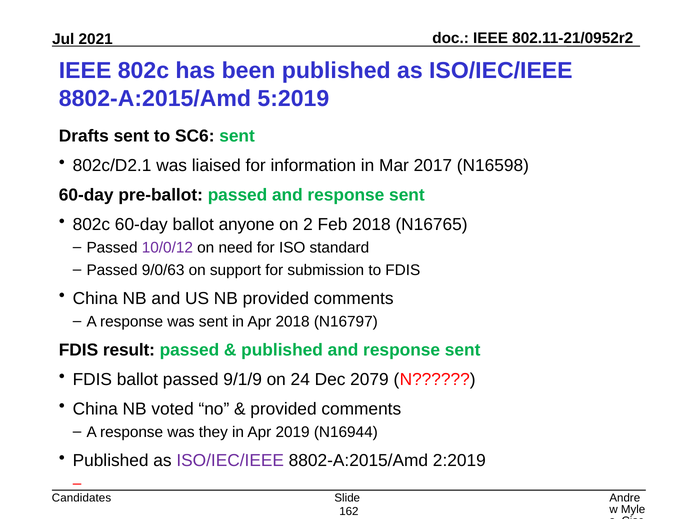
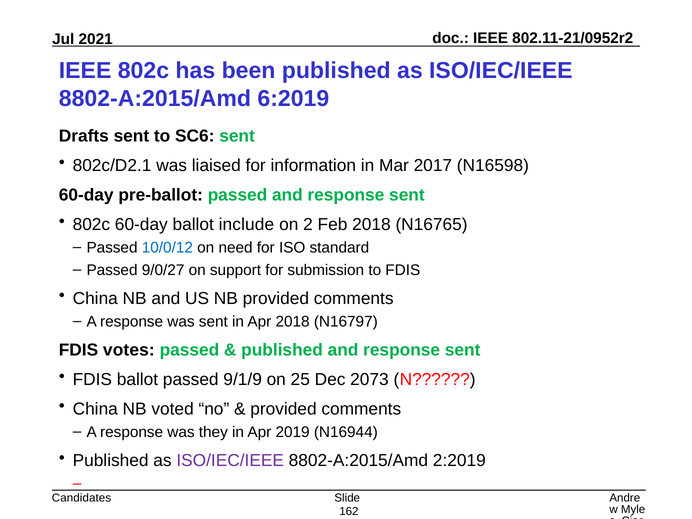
5:2019: 5:2019 -> 6:2019
anyone: anyone -> include
10/0/12 colour: purple -> blue
9/0/63: 9/0/63 -> 9/0/27
result: result -> votes
24: 24 -> 25
2079: 2079 -> 2073
